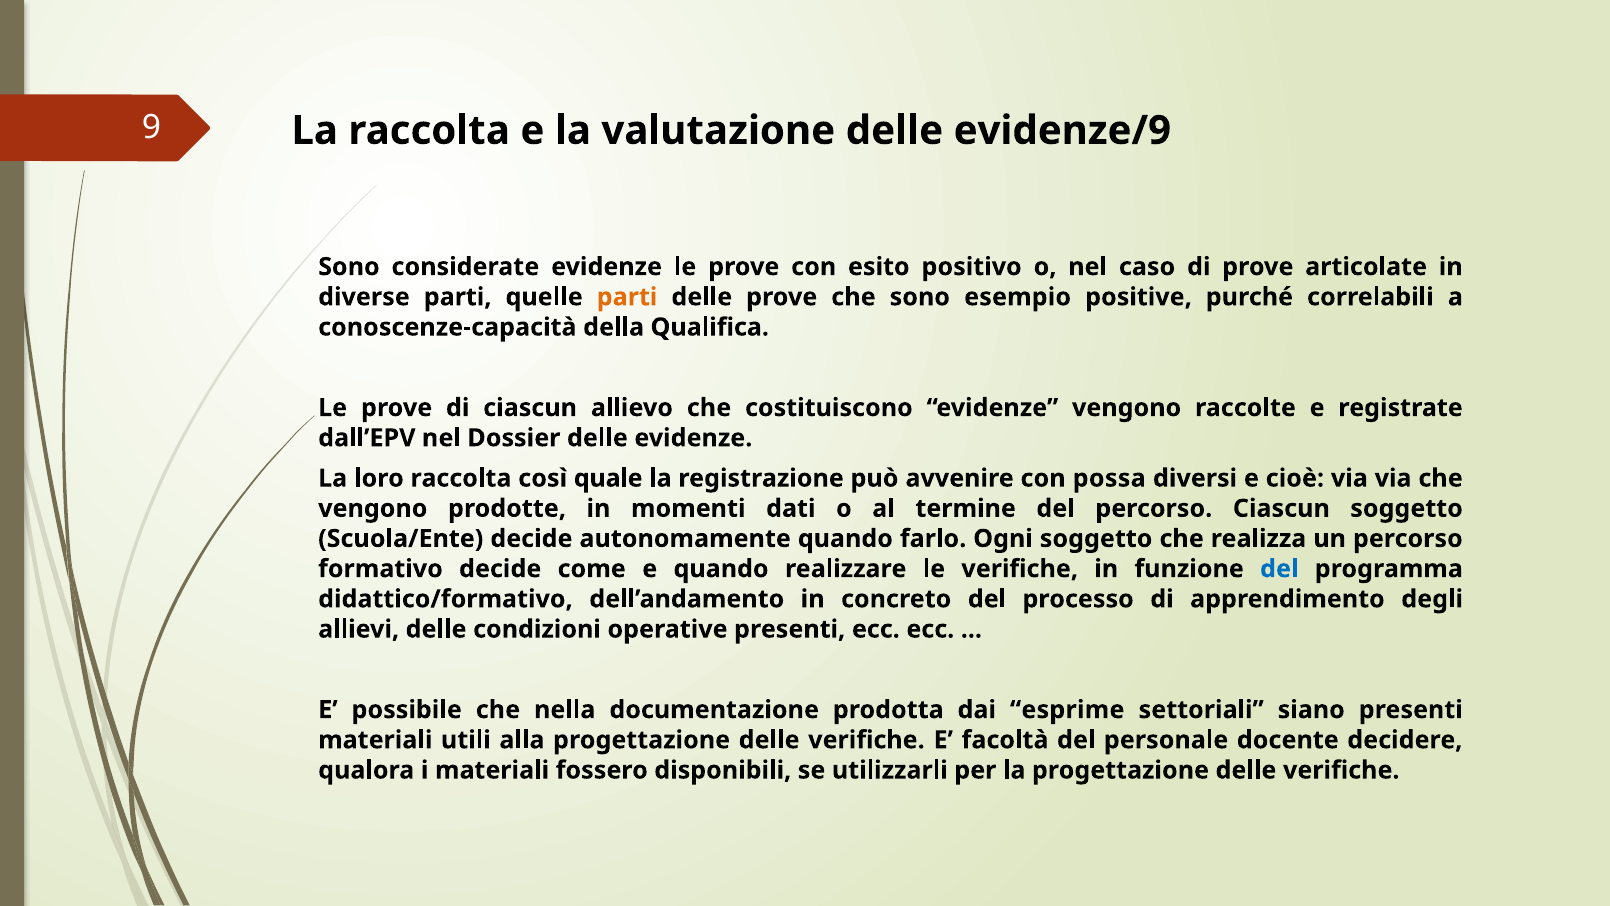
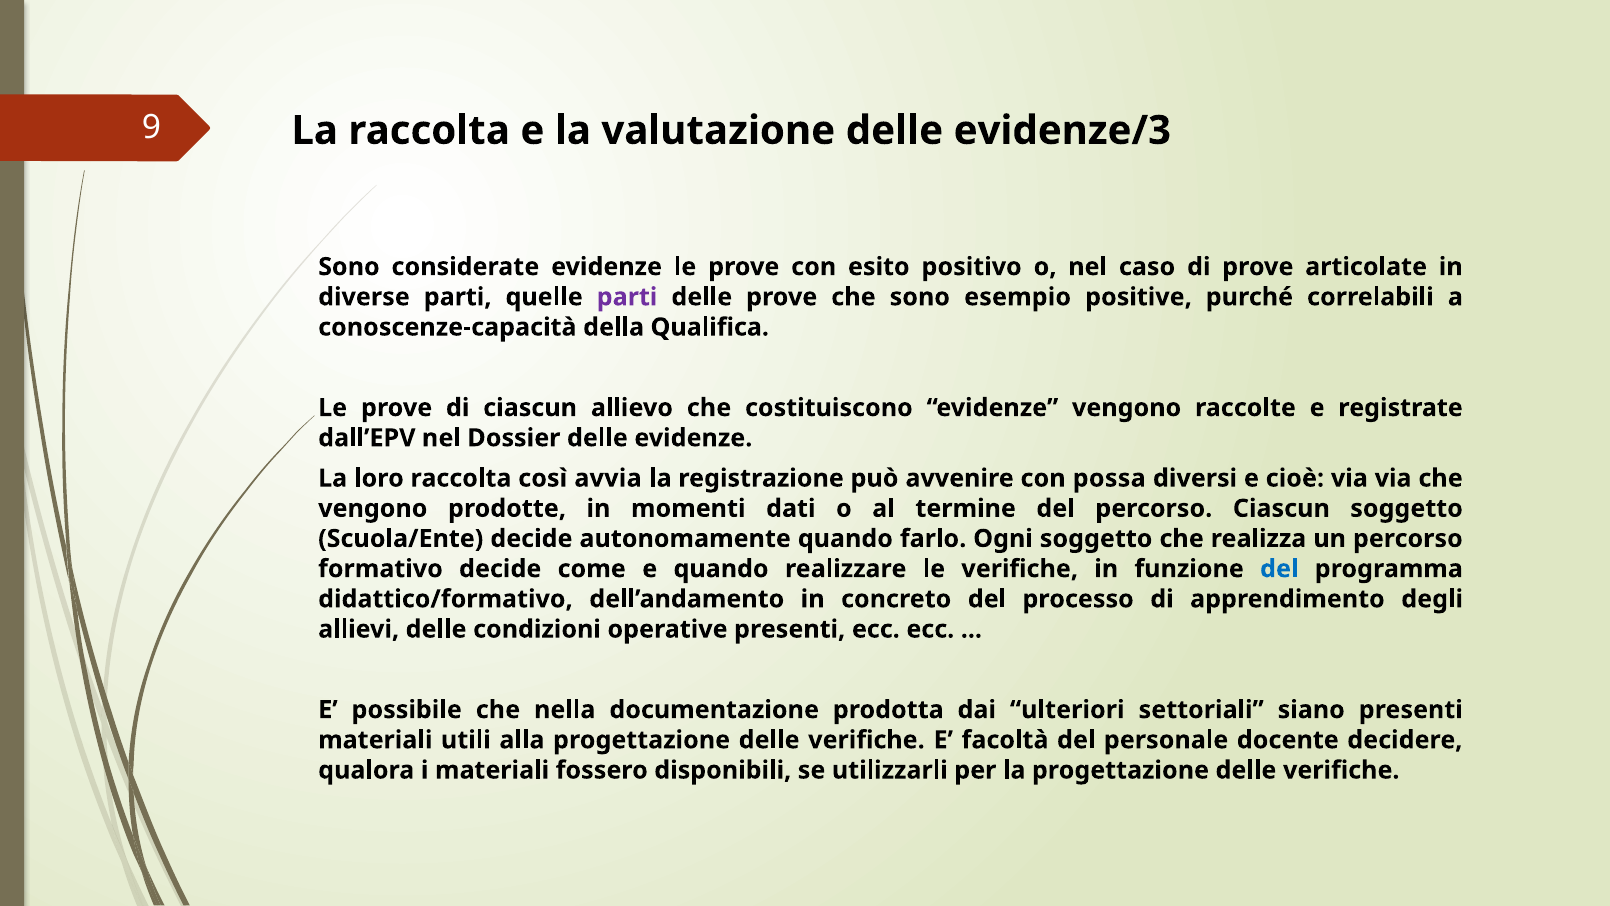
evidenze/9: evidenze/9 -> evidenze/3
parti at (627, 297) colour: orange -> purple
quale: quale -> avvia
esprime: esprime -> ulteriori
